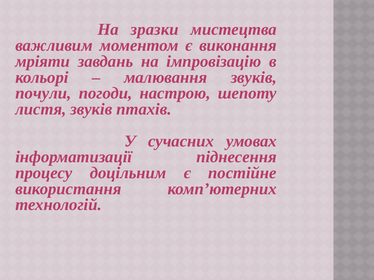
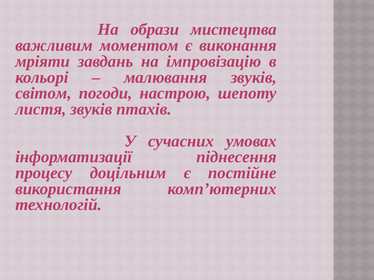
зразки: зразки -> образи
почули: почули -> світом
